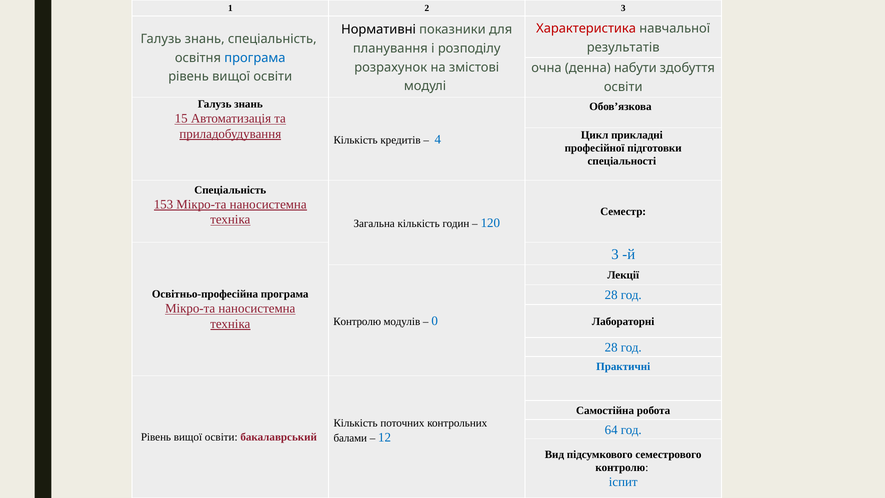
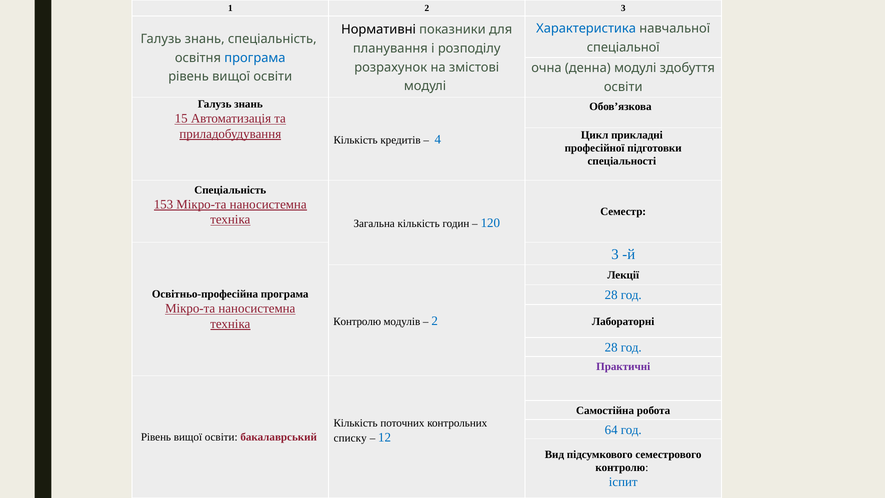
Характеристика colour: red -> blue
результатів: результатів -> спеціальної
денна набути: набути -> модулі
0 at (435, 321): 0 -> 2
Практичні colour: blue -> purple
балами: балами -> списку
